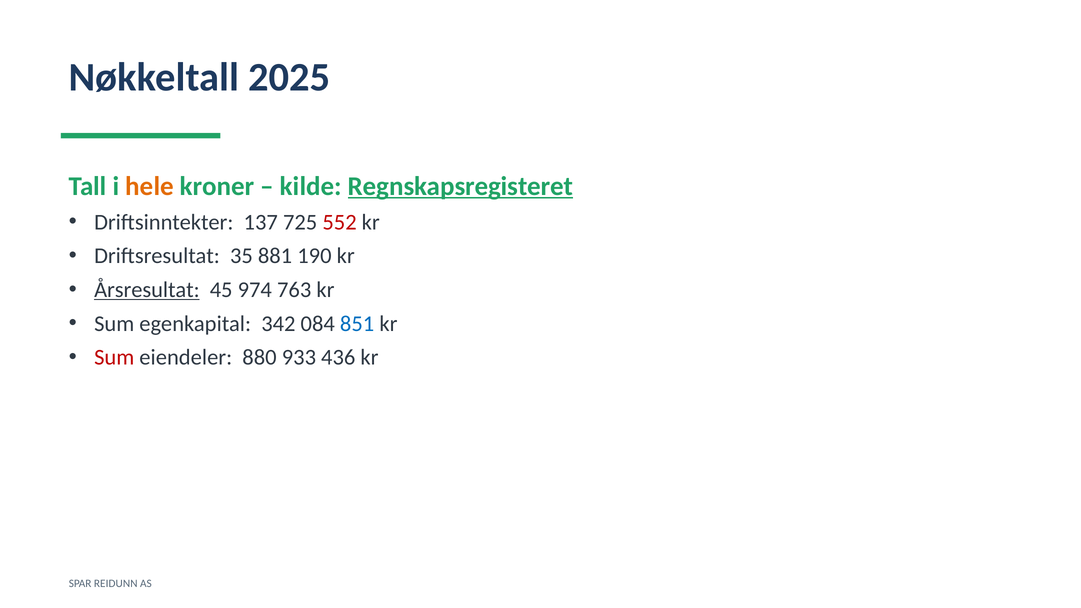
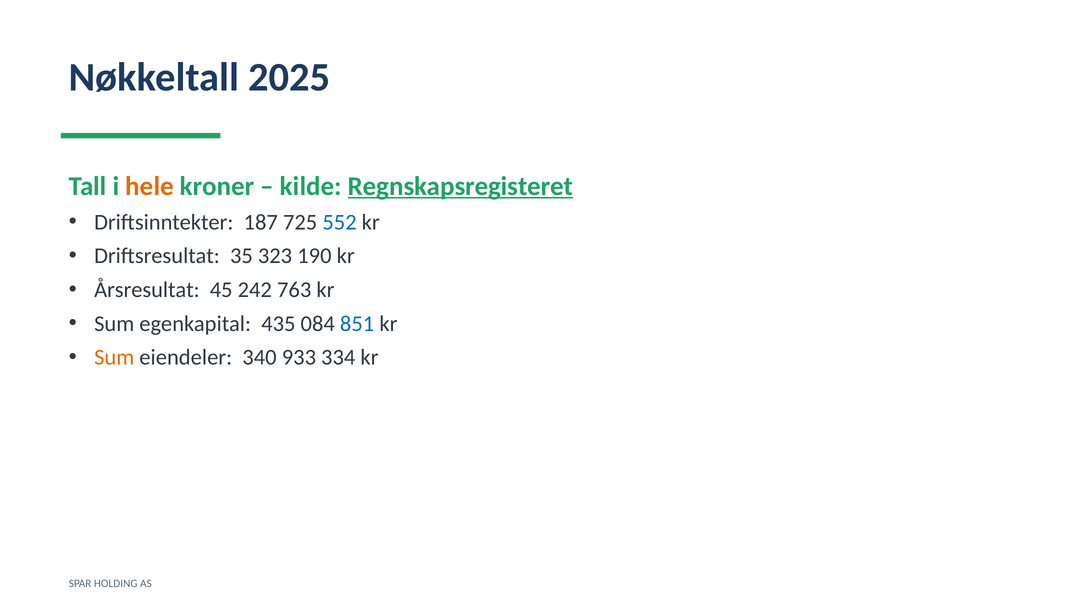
137: 137 -> 187
552 colour: red -> blue
881: 881 -> 323
Årsresultat underline: present -> none
974: 974 -> 242
342: 342 -> 435
Sum at (114, 357) colour: red -> orange
880: 880 -> 340
436: 436 -> 334
REIDUNN: REIDUNN -> HOLDING
